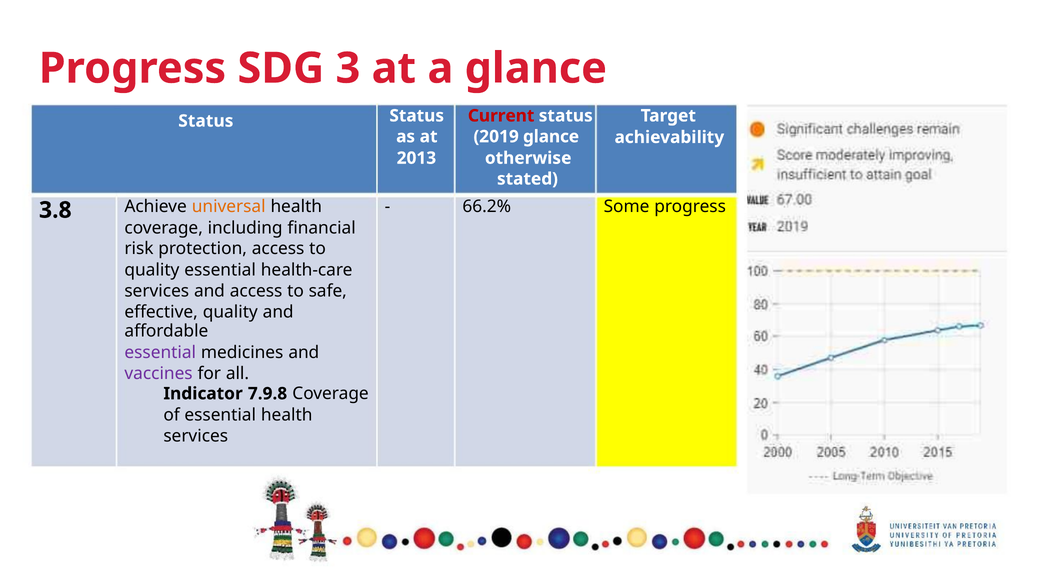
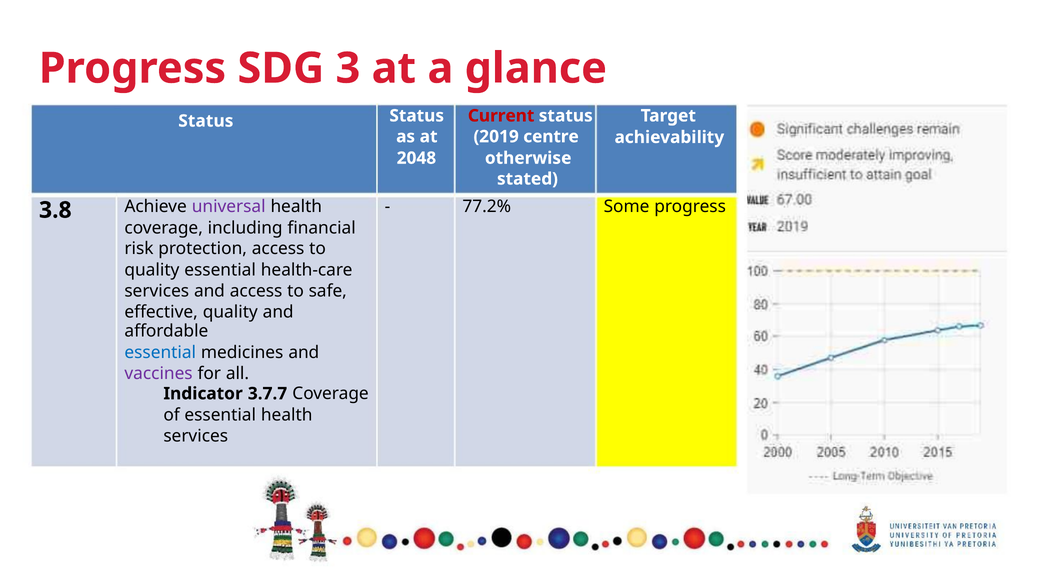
2019 glance: glance -> centre
2013: 2013 -> 2048
66.2%: 66.2% -> 77.2%
universal colour: orange -> purple
essential at (160, 352) colour: purple -> blue
7.9.8: 7.9.8 -> 3.7.7
